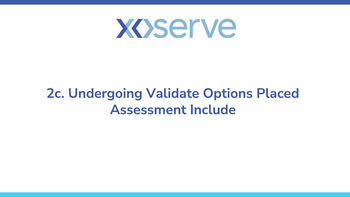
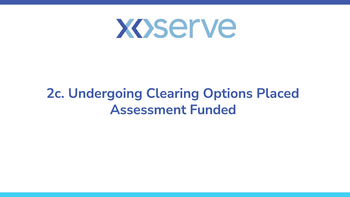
Validate: Validate -> Clearing
Include: Include -> Funded
